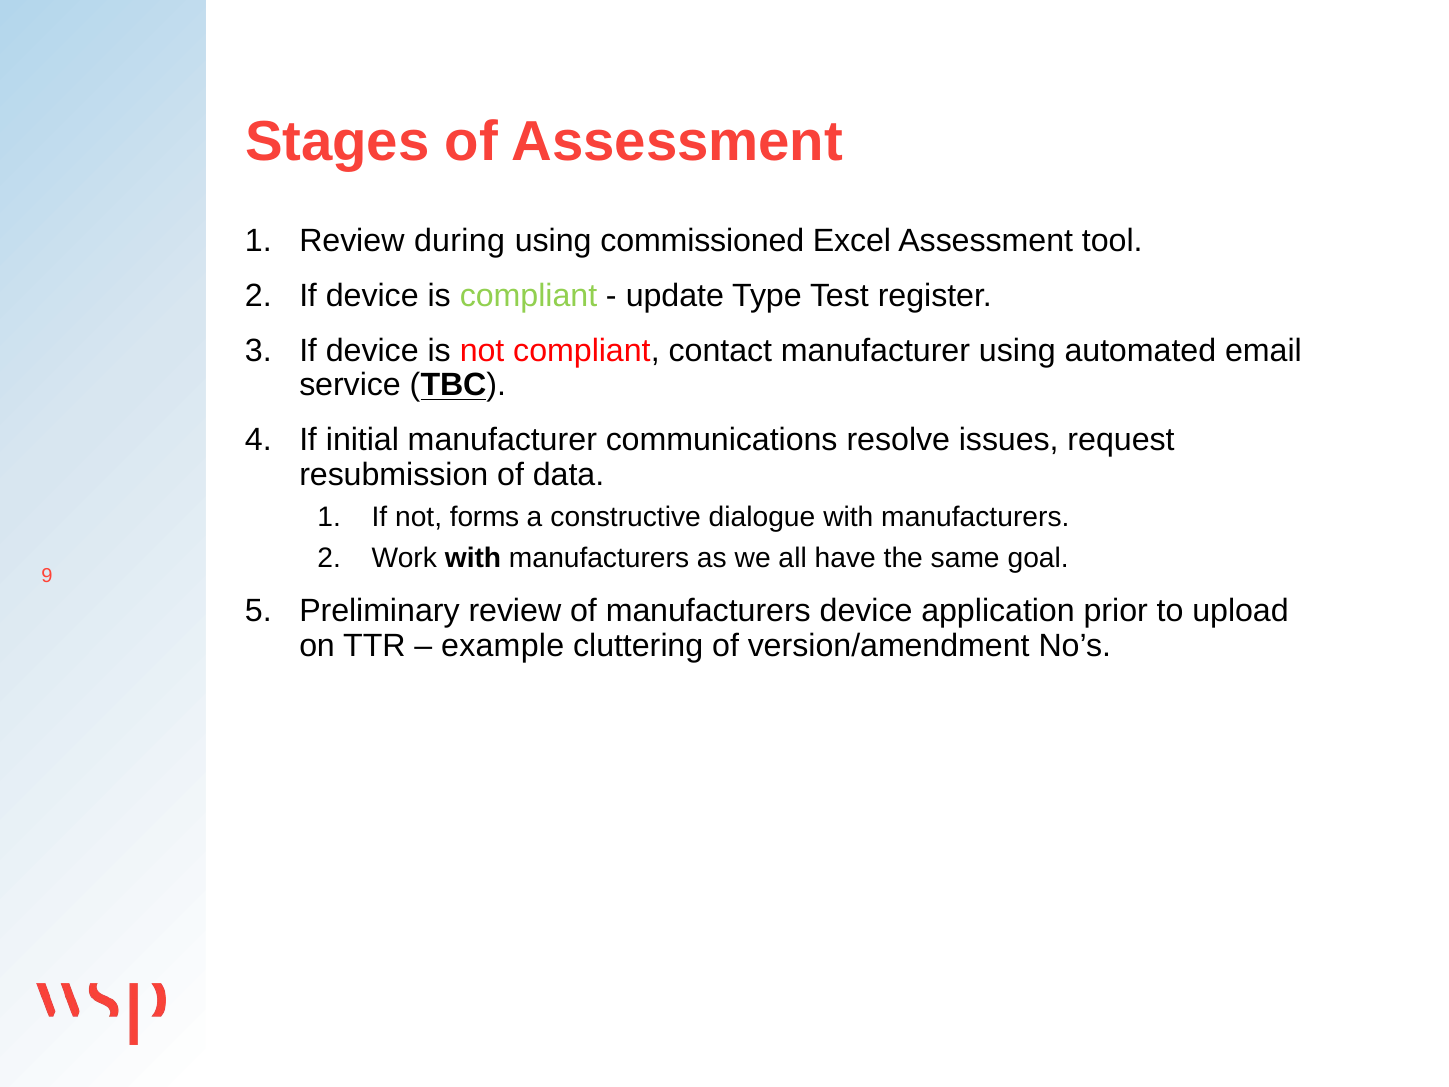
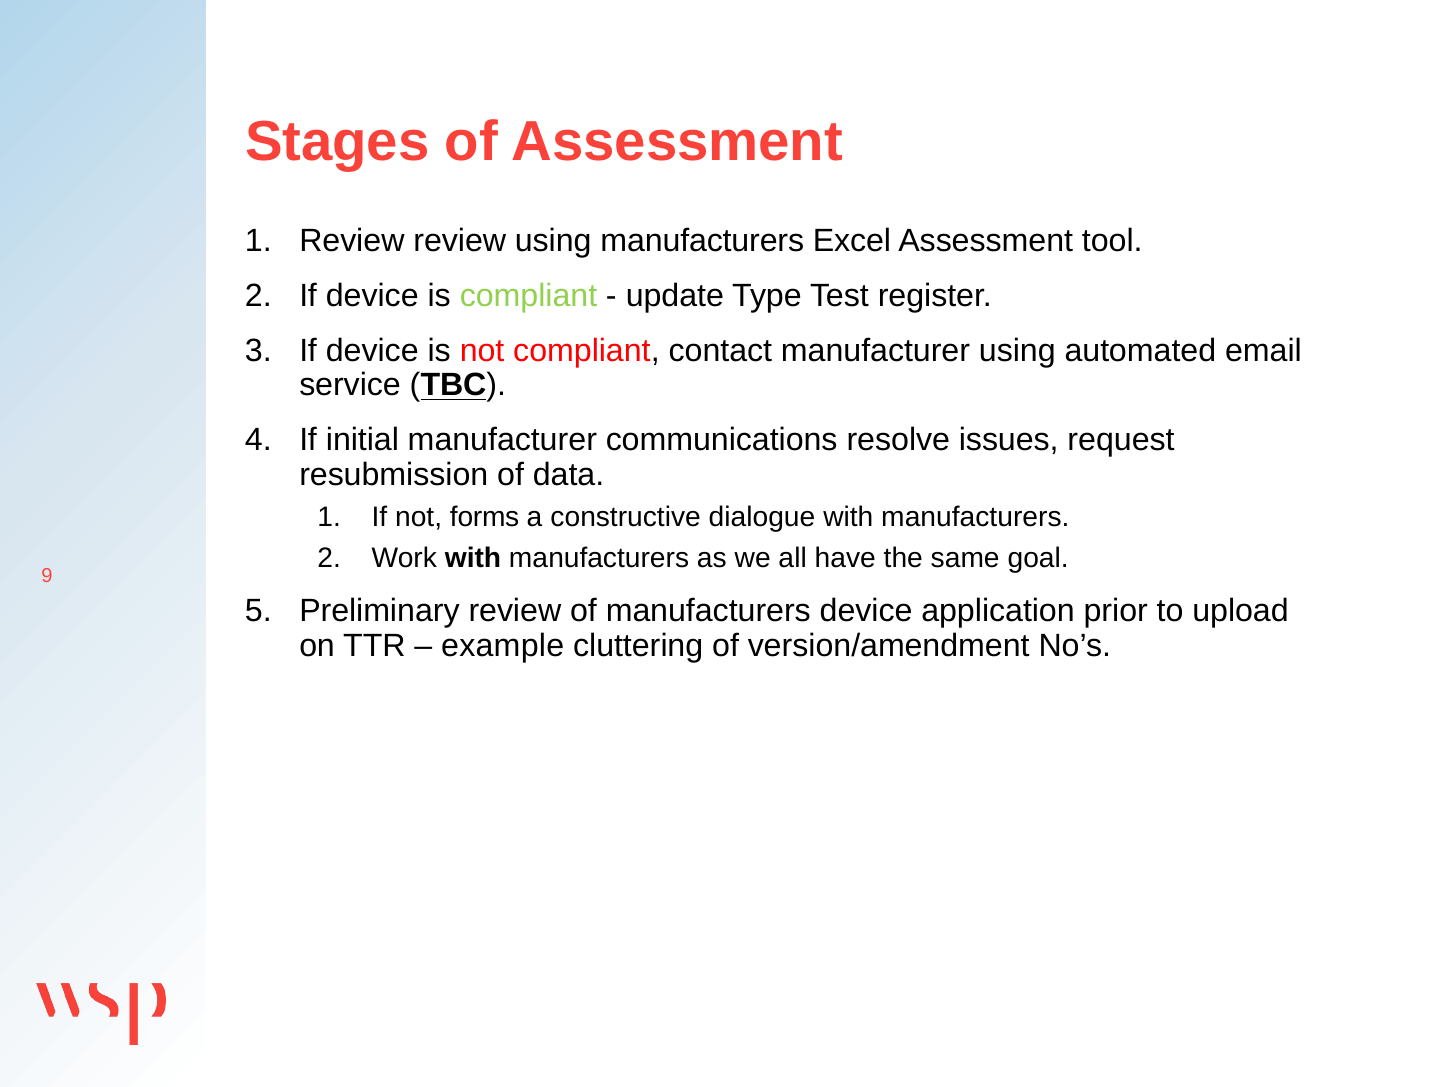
Review during: during -> review
using commissioned: commissioned -> manufacturers
